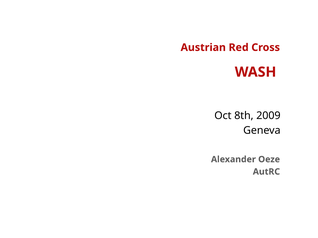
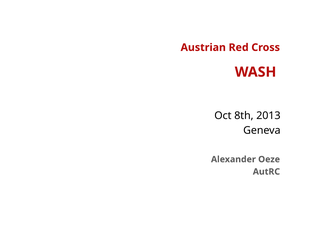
2009: 2009 -> 2013
